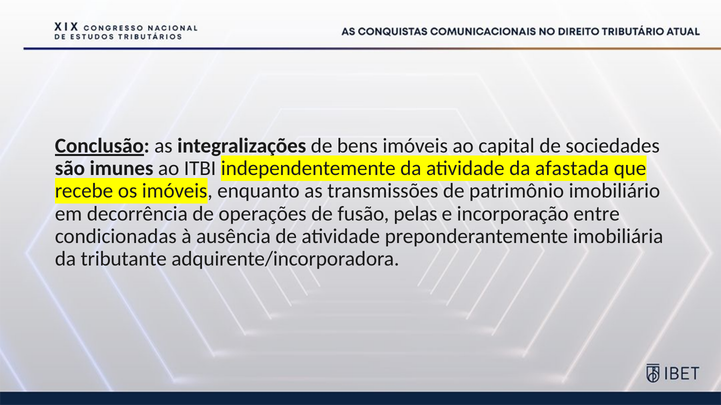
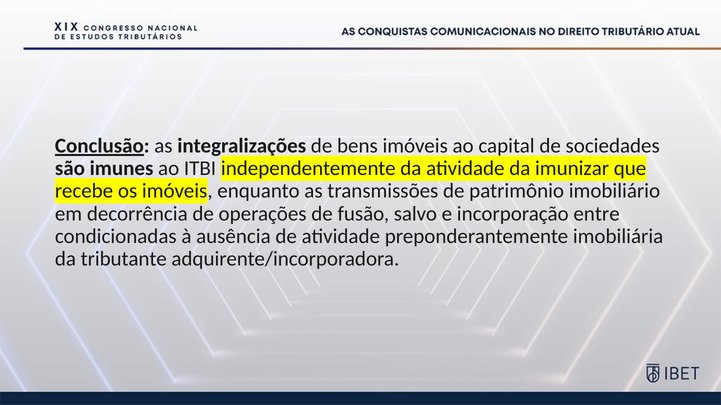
afastada: afastada -> imunizar
pelas: pelas -> salvo
